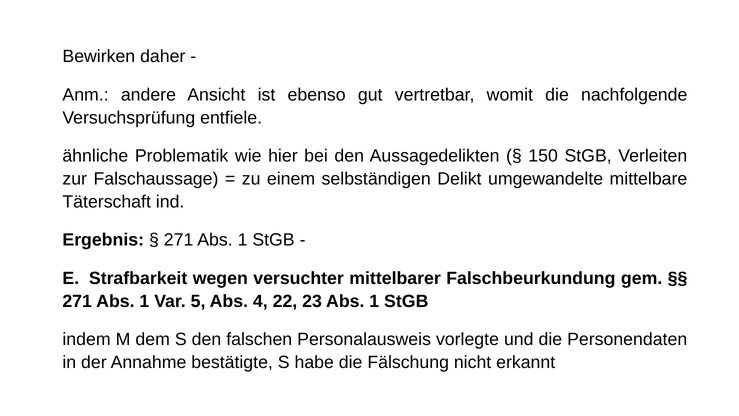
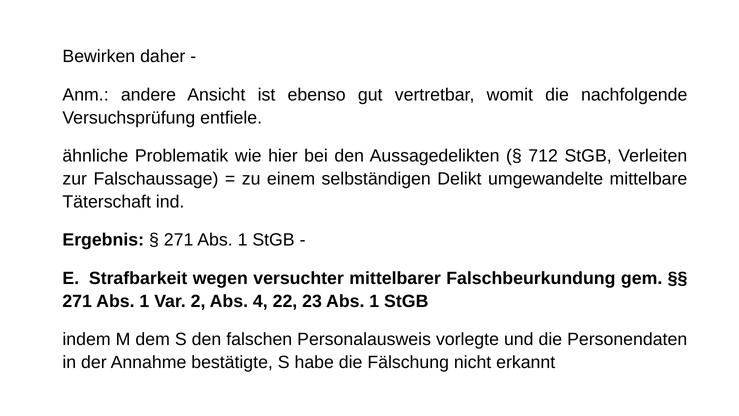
150: 150 -> 712
5: 5 -> 2
